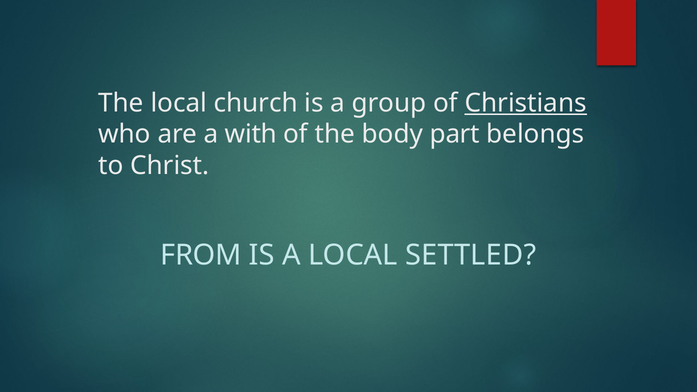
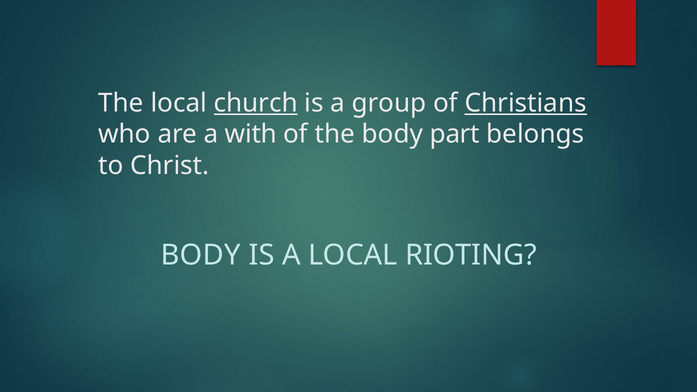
church underline: none -> present
FROM at (201, 255): FROM -> BODY
SETTLED: SETTLED -> RIOTING
